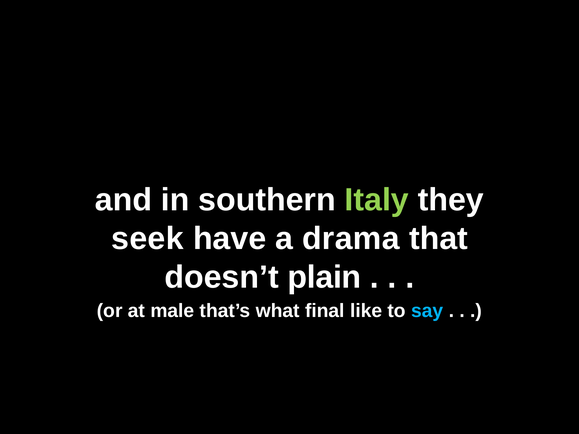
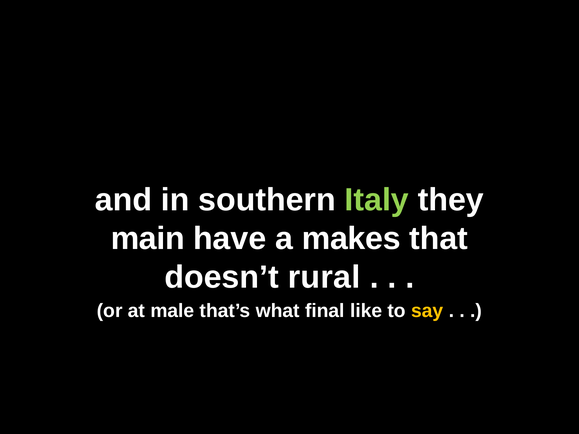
seek: seek -> main
drama: drama -> makes
plain: plain -> rural
say colour: light blue -> yellow
